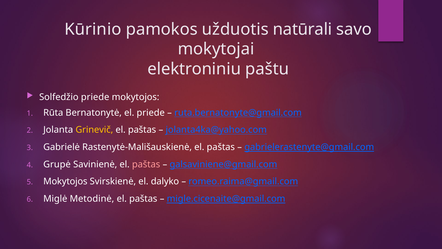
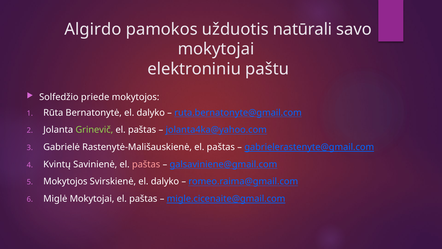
Kūrinio: Kūrinio -> Algirdo
Bernatonytė el priede: priede -> dalyko
Grinevič colour: yellow -> light green
Grupė: Grupė -> Kvintų
Miglė Metodinė: Metodinė -> Mokytojai
